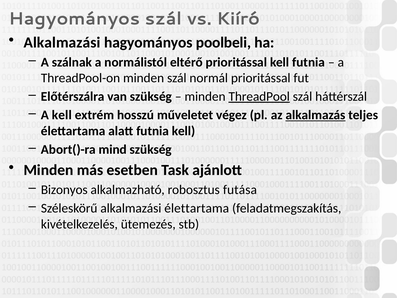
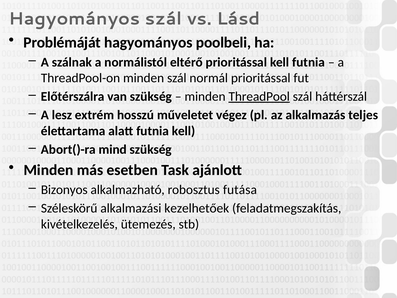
Kiíró: Kiíró -> Lásd
Alkalmazási at (62, 42): Alkalmazási -> Problémáját
A kell: kell -> lesz
alkalmazás underline: present -> none
alkalmazási élettartama: élettartama -> kezelhetőek
